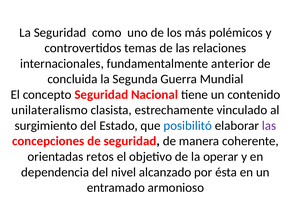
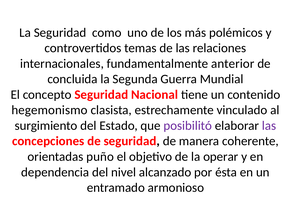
unilateralismo: unilateralismo -> hegemonismo
posibilitó colour: blue -> purple
retos: retos -> puño
